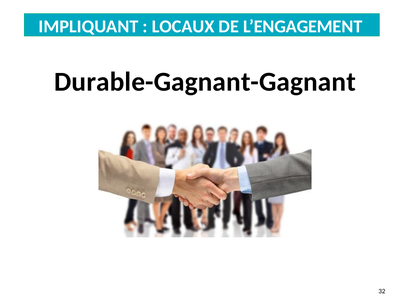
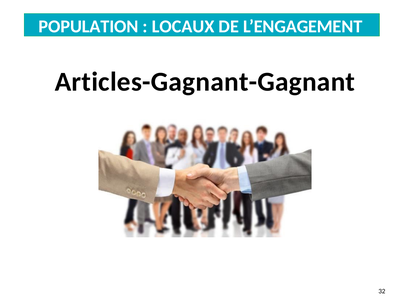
IMPLIQUANT: IMPLIQUANT -> POPULATION
Durable-Gagnant-Gagnant: Durable-Gagnant-Gagnant -> Articles-Gagnant-Gagnant
